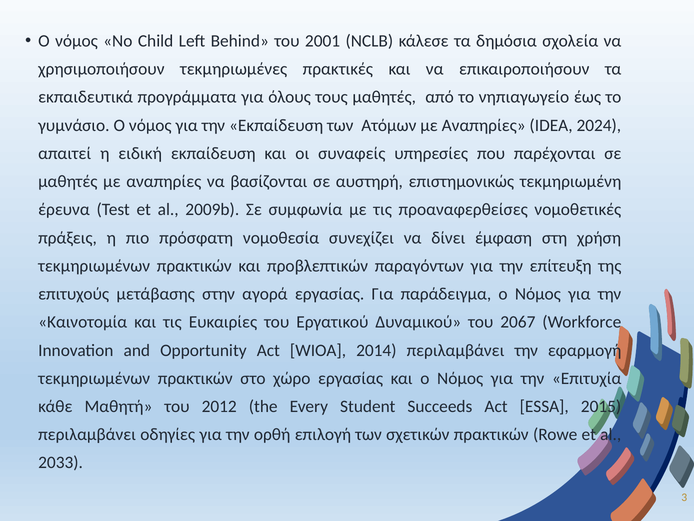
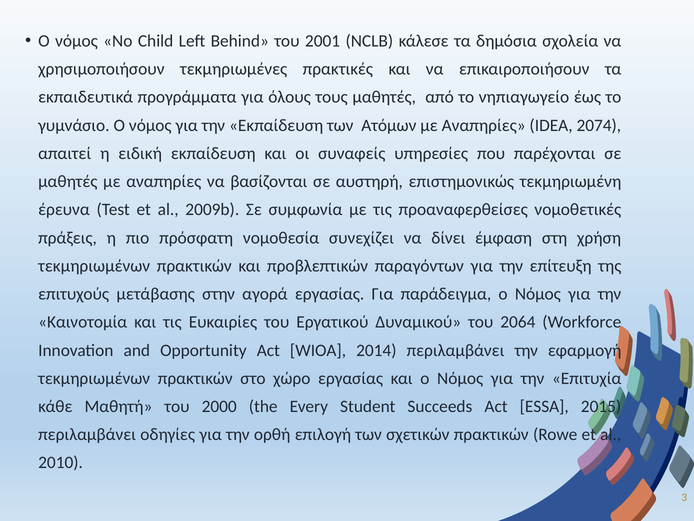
2024: 2024 -> 2074
2067: 2067 -> 2064
2012: 2012 -> 2000
2033: 2033 -> 2010
